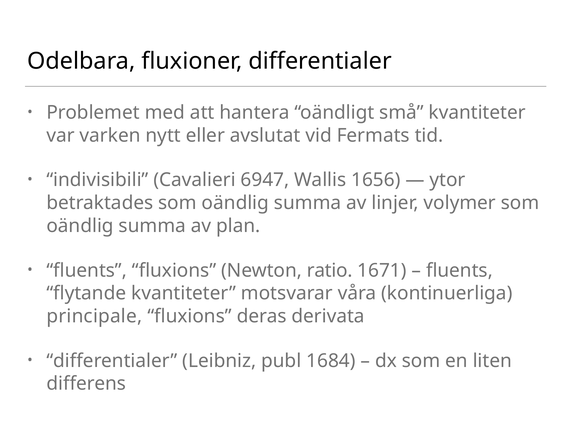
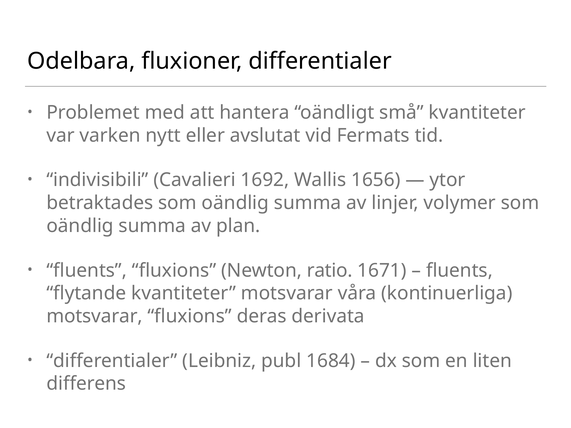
6947: 6947 -> 1692
principale at (94, 316): principale -> motsvarar
